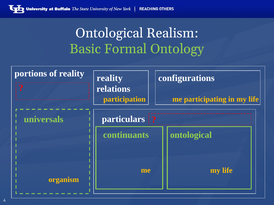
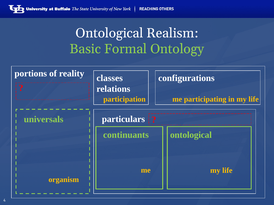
reality at (110, 78): reality -> classes
